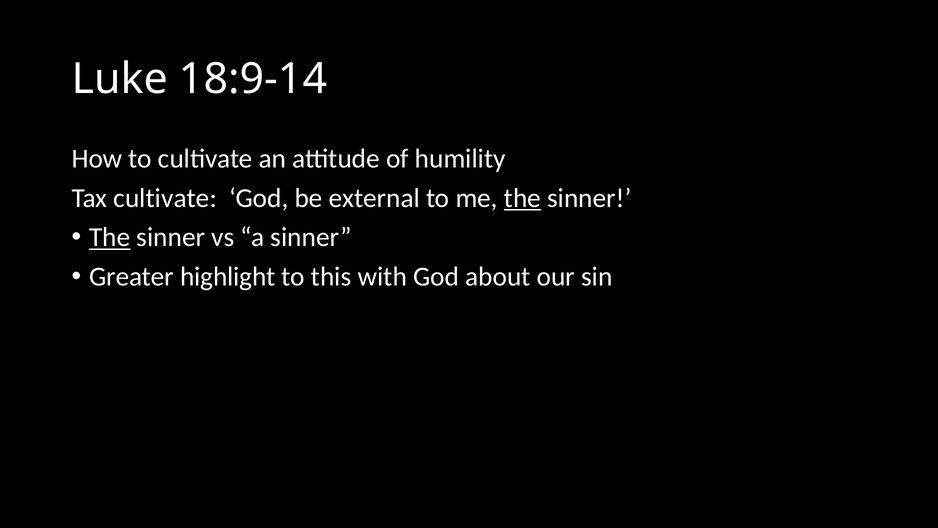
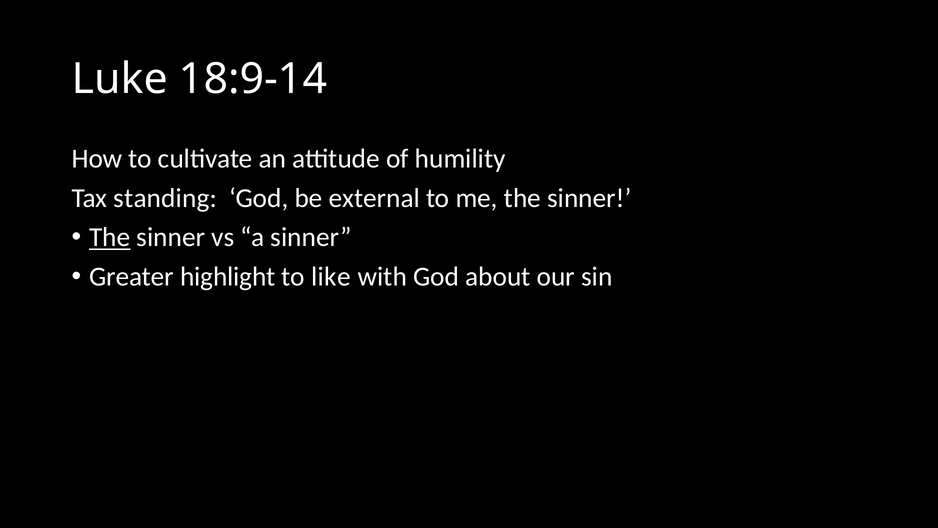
Tax cultivate: cultivate -> standing
the at (522, 198) underline: present -> none
this: this -> like
